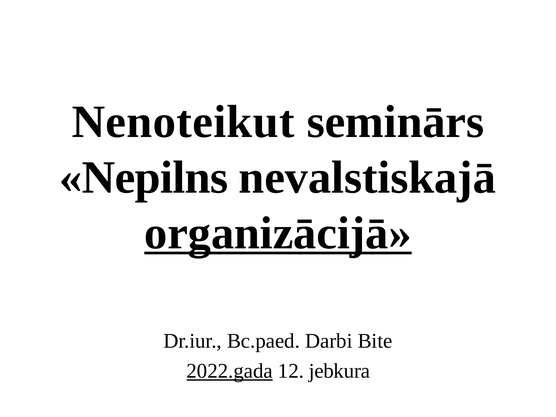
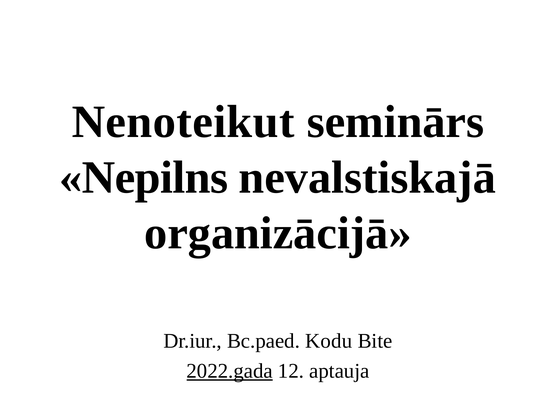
organizācijā underline: present -> none
Darbi: Darbi -> Kodu
jebkura: jebkura -> aptauja
